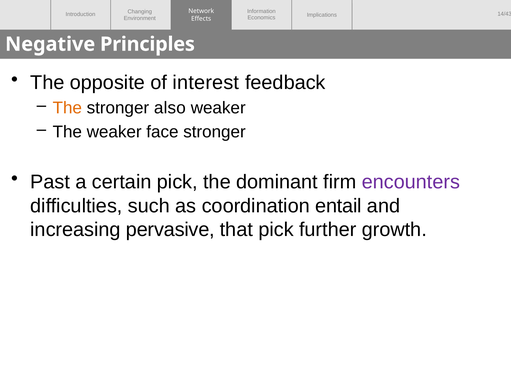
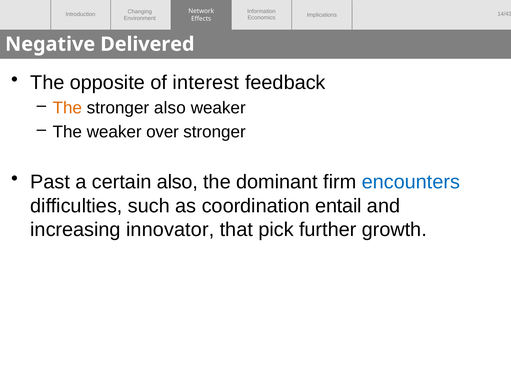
Principles: Principles -> Delivered
face: face -> over
certain pick: pick -> also
encounters colour: purple -> blue
pervasive: pervasive -> innovator
